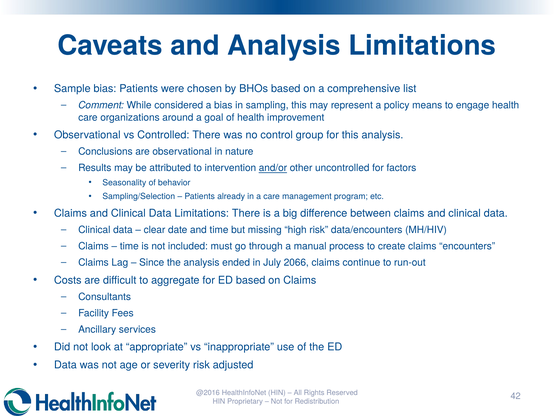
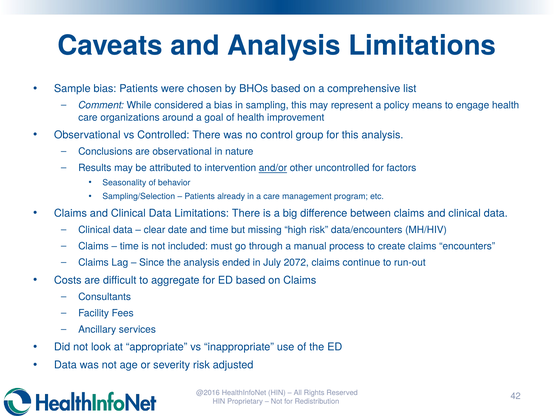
2066: 2066 -> 2072
